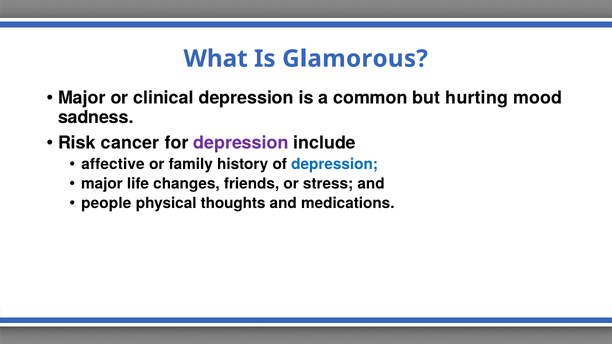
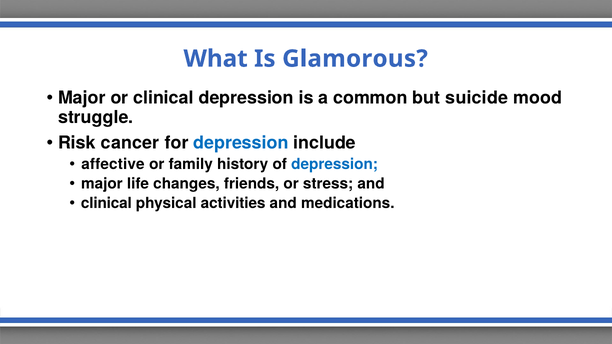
hurting: hurting -> suicide
sadness: sadness -> struggle
depression at (241, 143) colour: purple -> blue
people at (106, 204): people -> clinical
thoughts: thoughts -> activities
